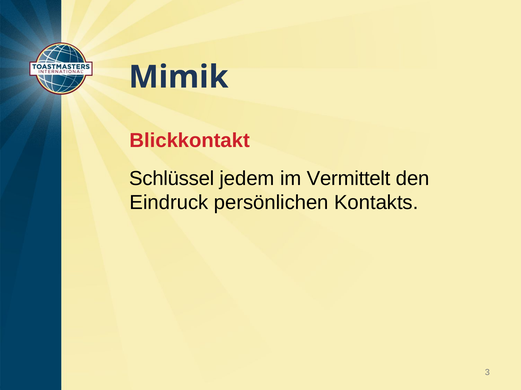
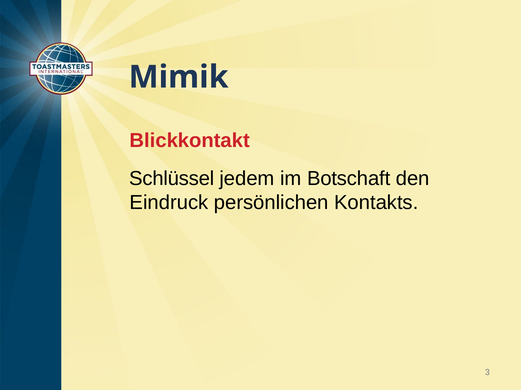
Vermittelt: Vermittelt -> Botschaft
